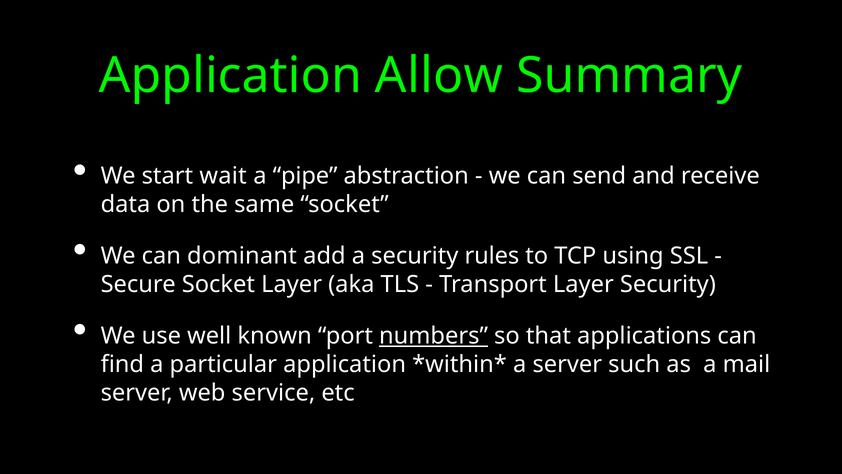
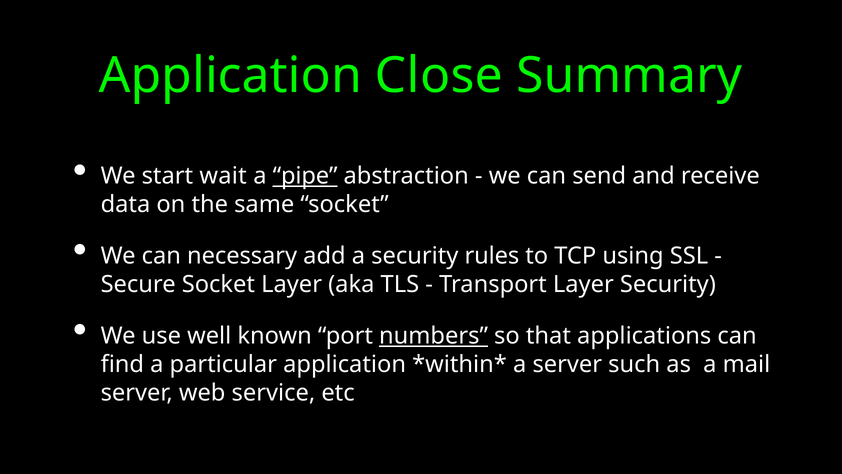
Allow: Allow -> Close
pipe underline: none -> present
dominant: dominant -> necessary
